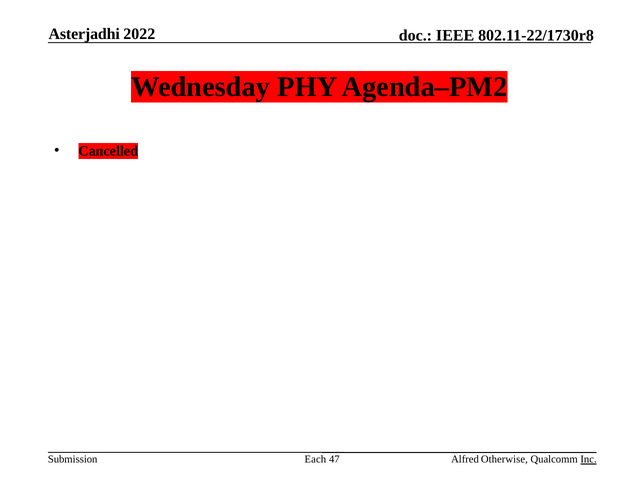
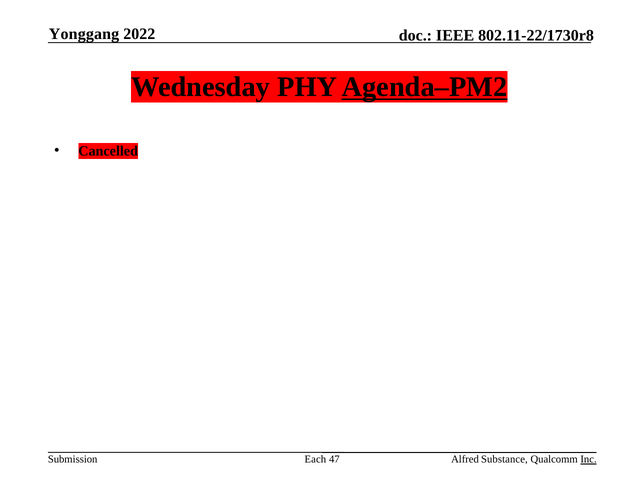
Asterjadhi: Asterjadhi -> Yonggang
Agenda–PM2 underline: none -> present
Otherwise: Otherwise -> Substance
